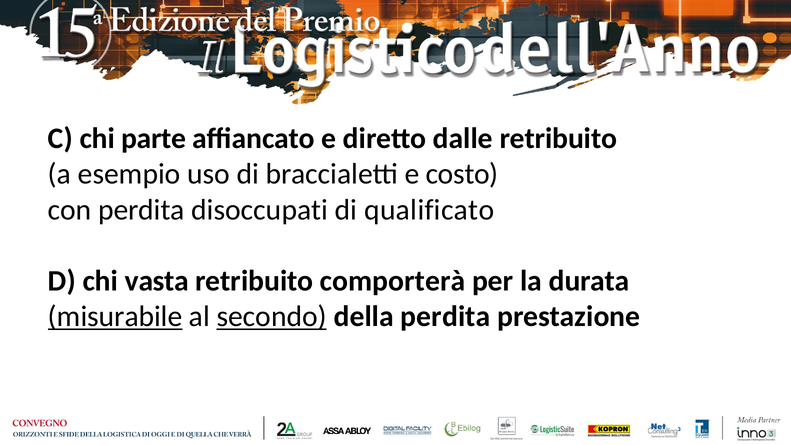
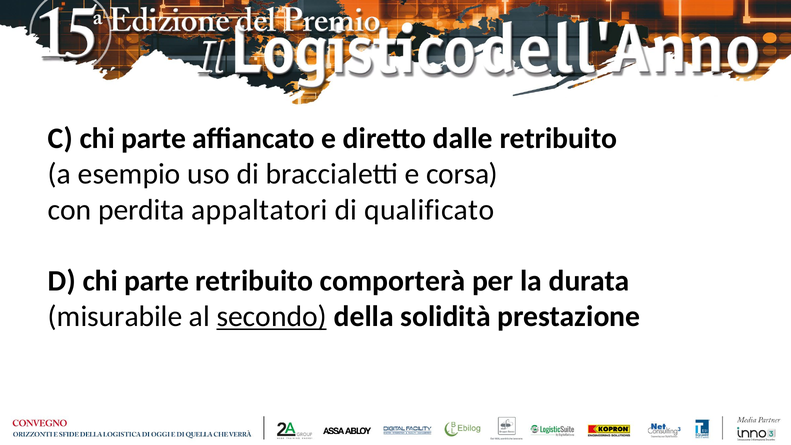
costo: costo -> corsa
disoccupati: disoccupati -> appaltatori
D chi vasta: vasta -> parte
misurabile underline: present -> none
della perdita: perdita -> solidità
